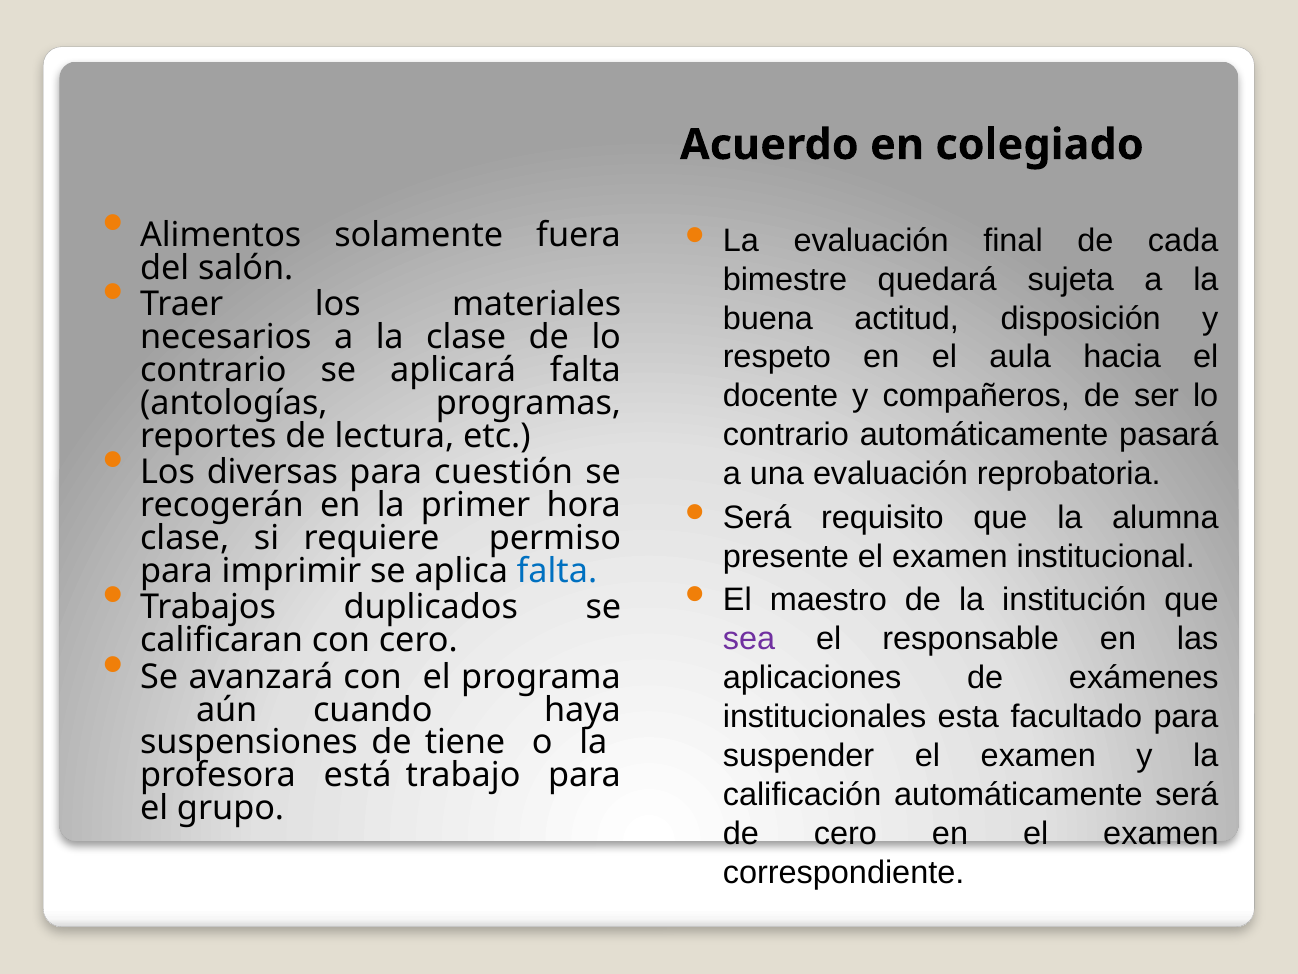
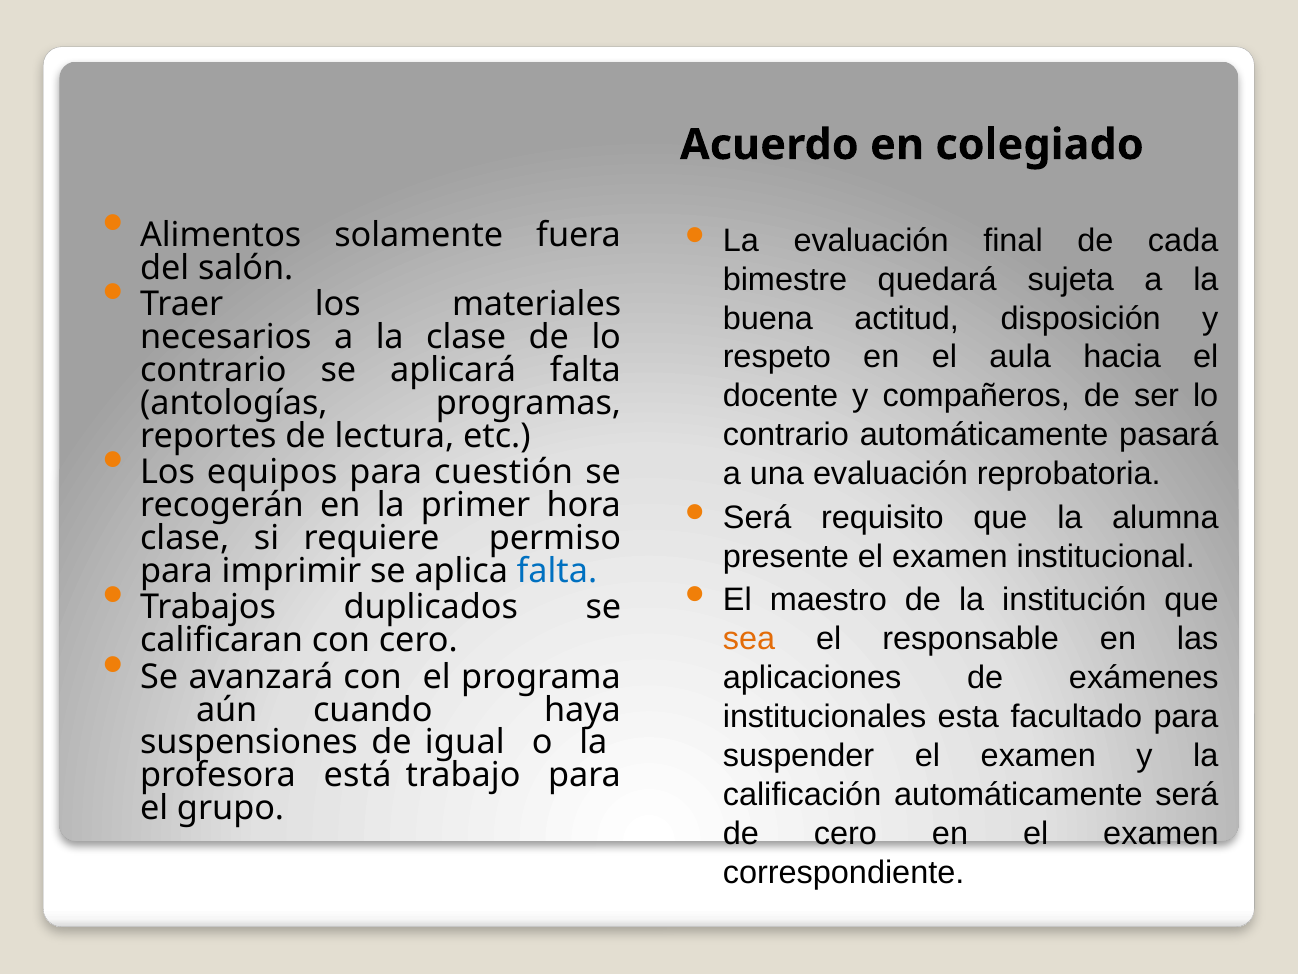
diversas: diversas -> equipos
sea colour: purple -> orange
tiene: tiene -> igual
